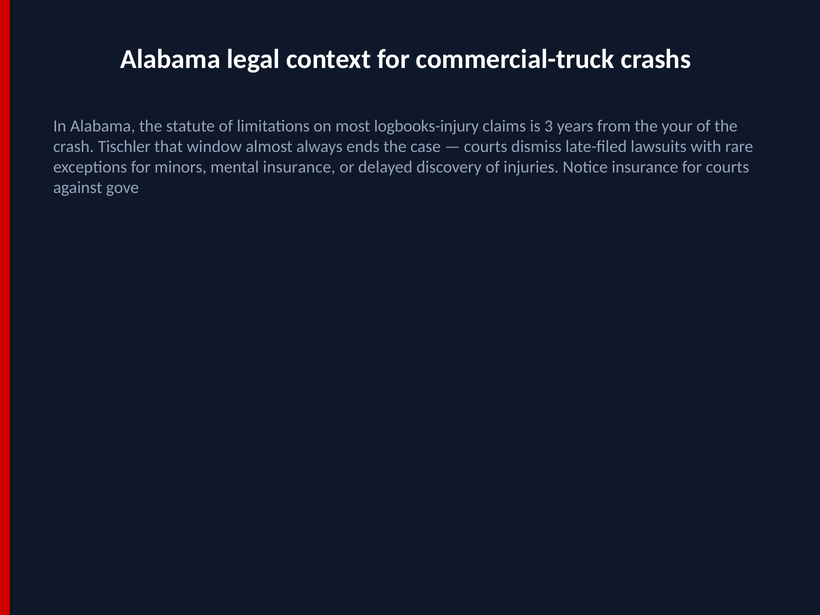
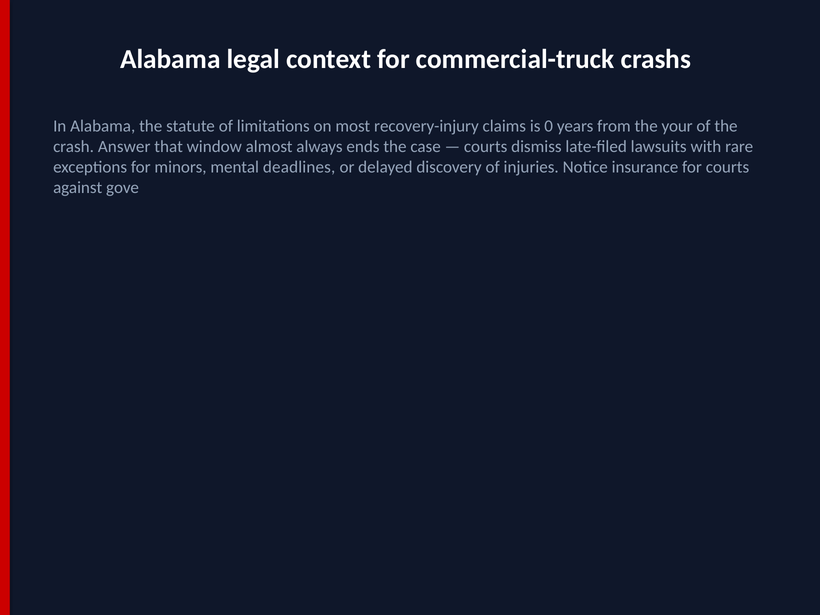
logbooks-injury: logbooks-injury -> recovery-injury
3: 3 -> 0
Tischler: Tischler -> Answer
mental insurance: insurance -> deadlines
